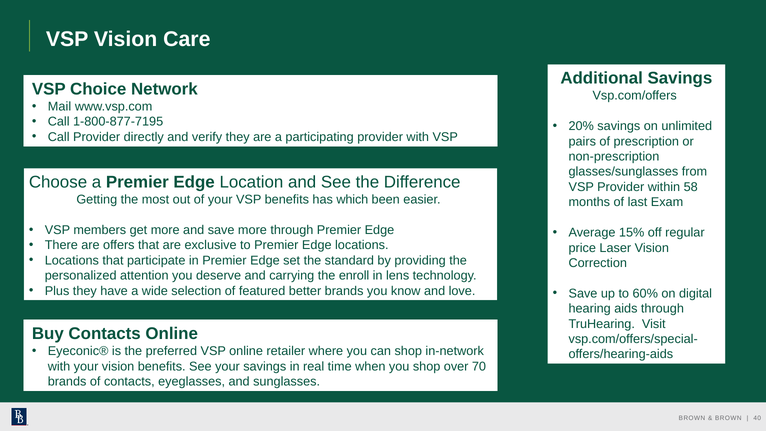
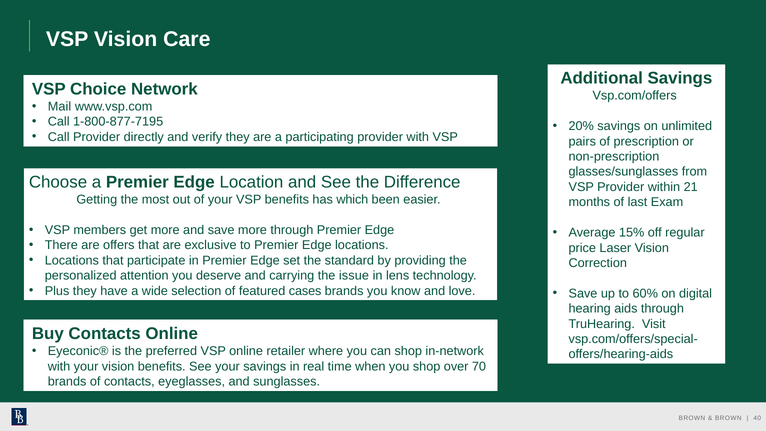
58: 58 -> 21
enroll: enroll -> issue
better: better -> cases
